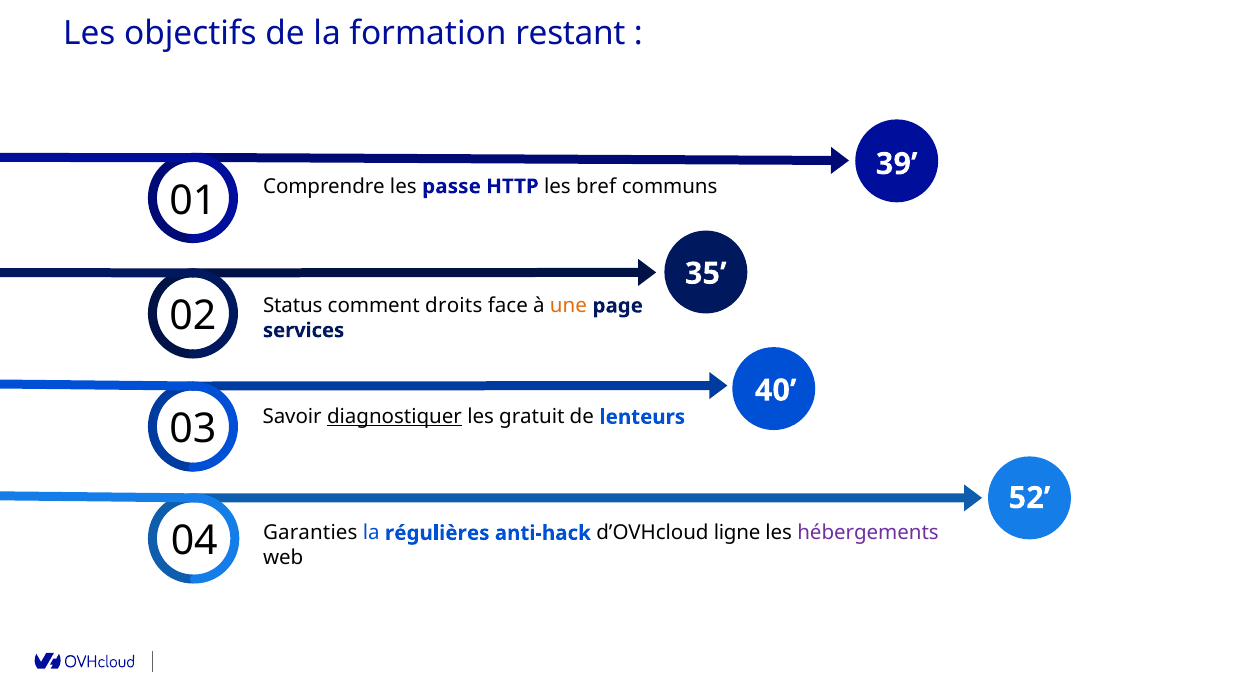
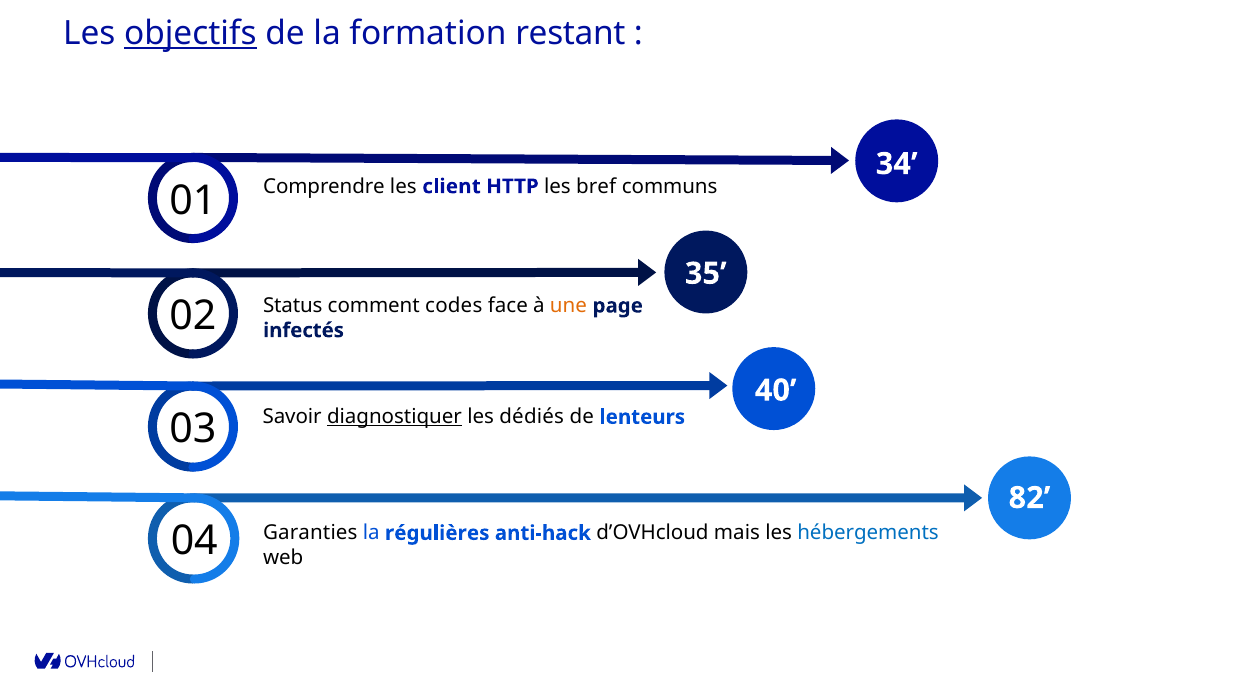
objectifs underline: none -> present
39: 39 -> 34
passe: passe -> client
droits: droits -> codes
services: services -> infectés
gratuit: gratuit -> dédiés
52: 52 -> 82
ligne: ligne -> mais
hébergements colour: purple -> blue
